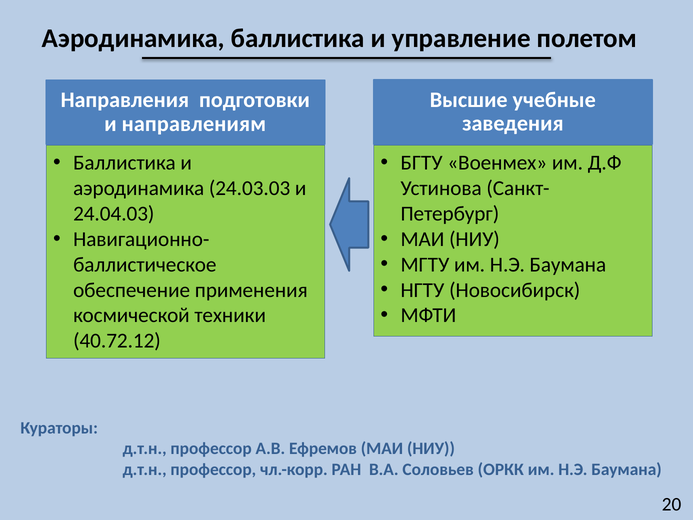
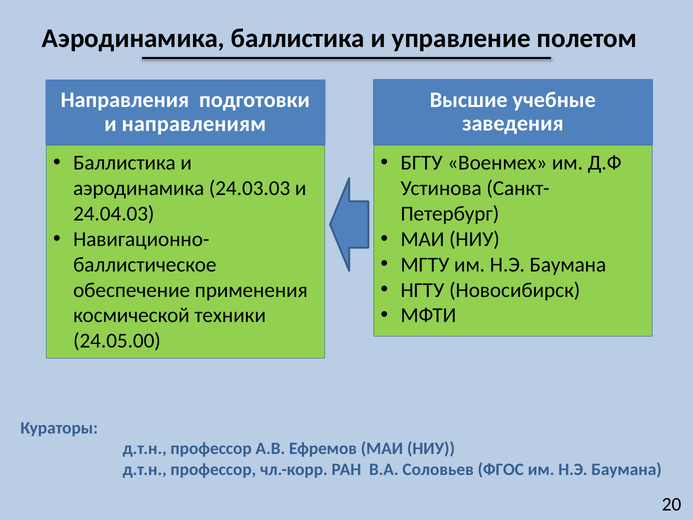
40.72.12: 40.72.12 -> 24.05.00
ОРКК: ОРКК -> ФГОС
